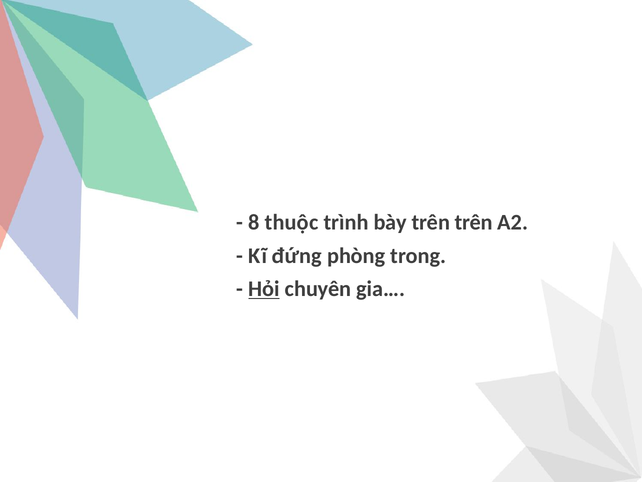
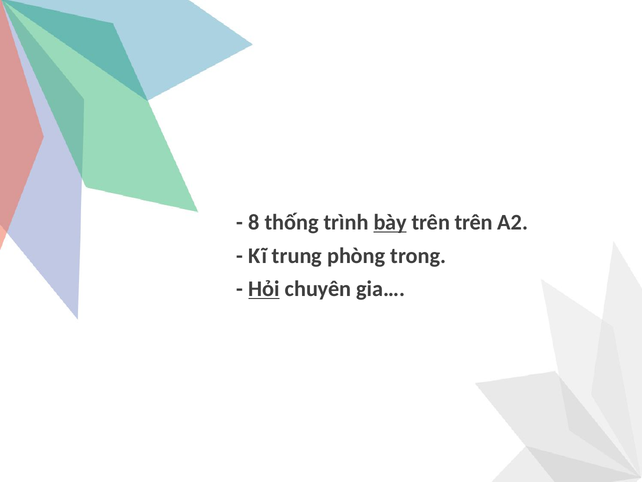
thuộc: thuộc -> thống
bày underline: none -> present
đứng: đứng -> trung
